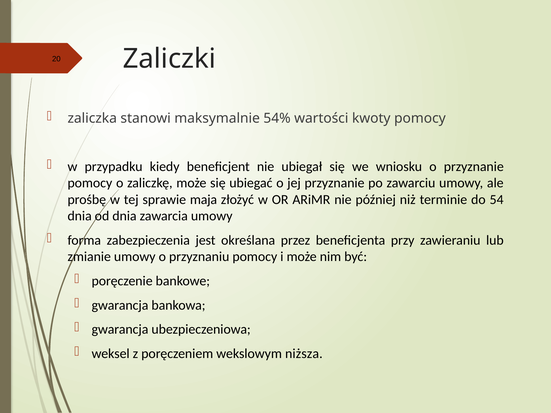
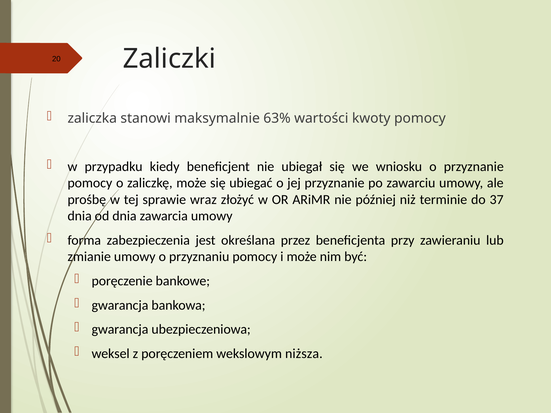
54%: 54% -> 63%
maja: maja -> wraz
54: 54 -> 37
